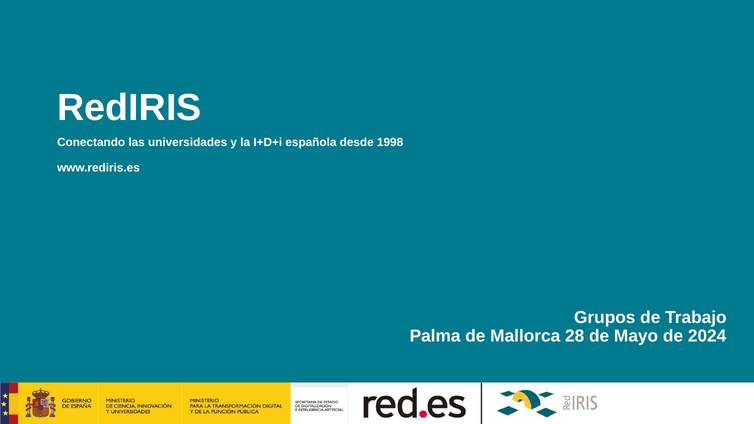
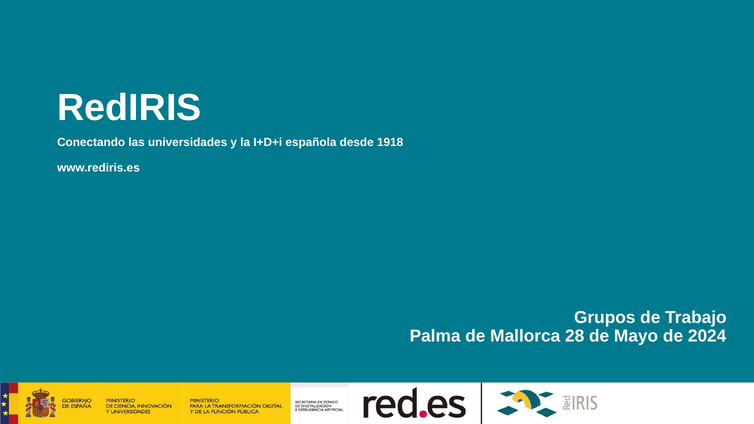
1998: 1998 -> 1918
